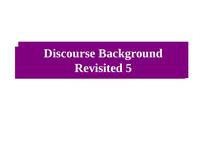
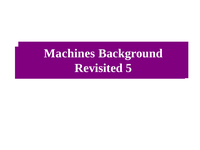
Discourse: Discourse -> Machines
